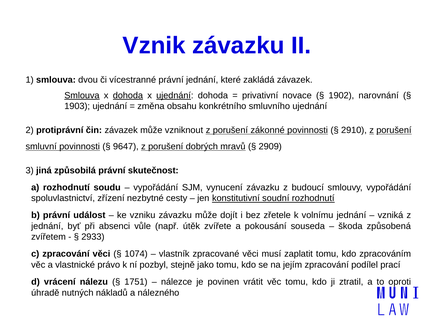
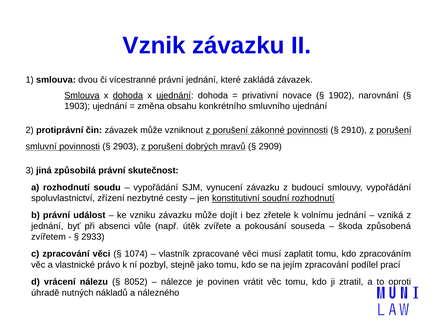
9647: 9647 -> 2903
1751: 1751 -> 8052
